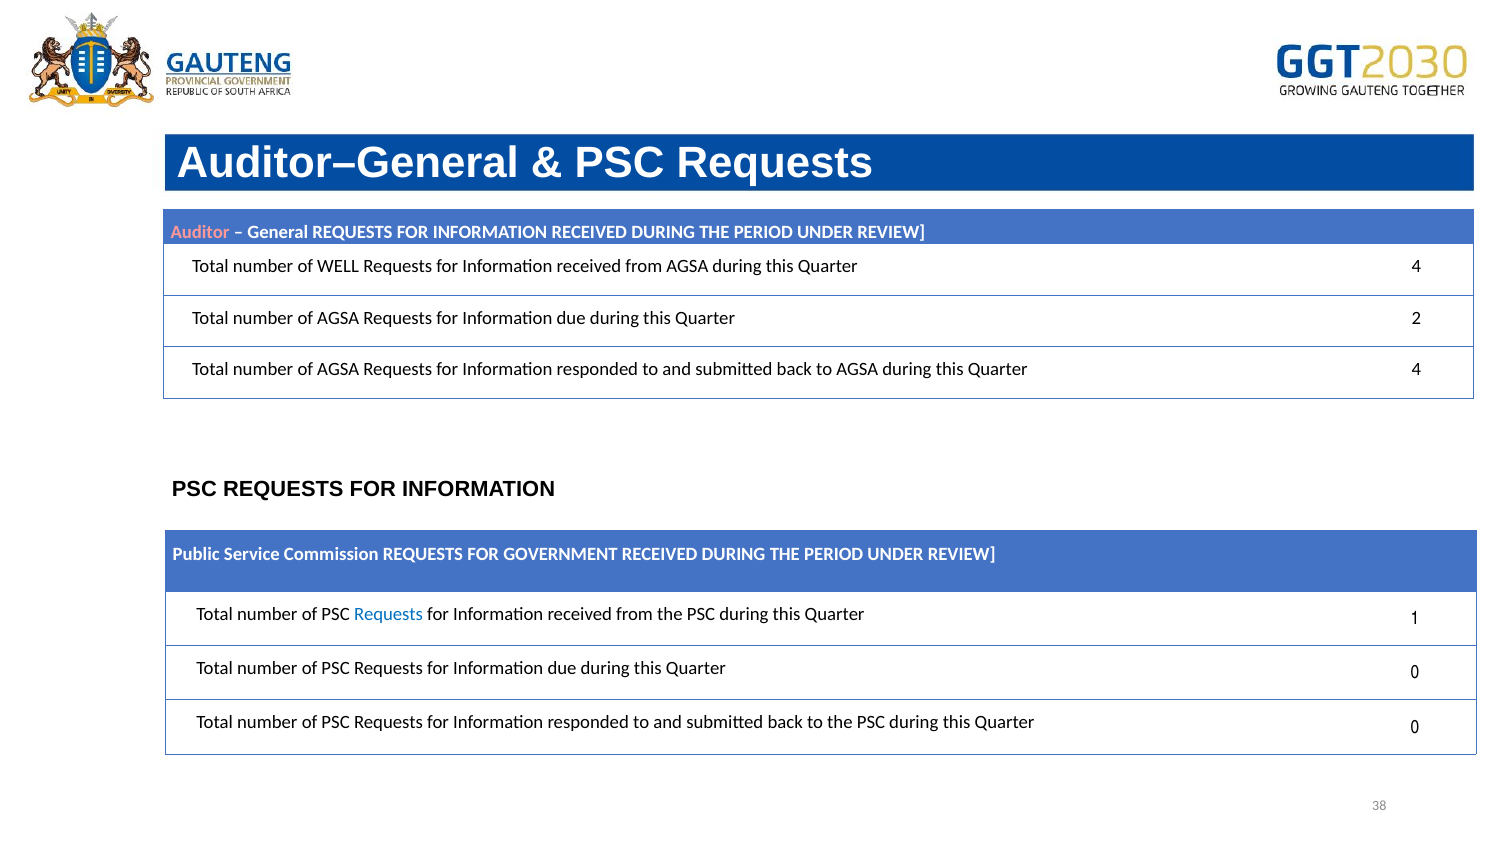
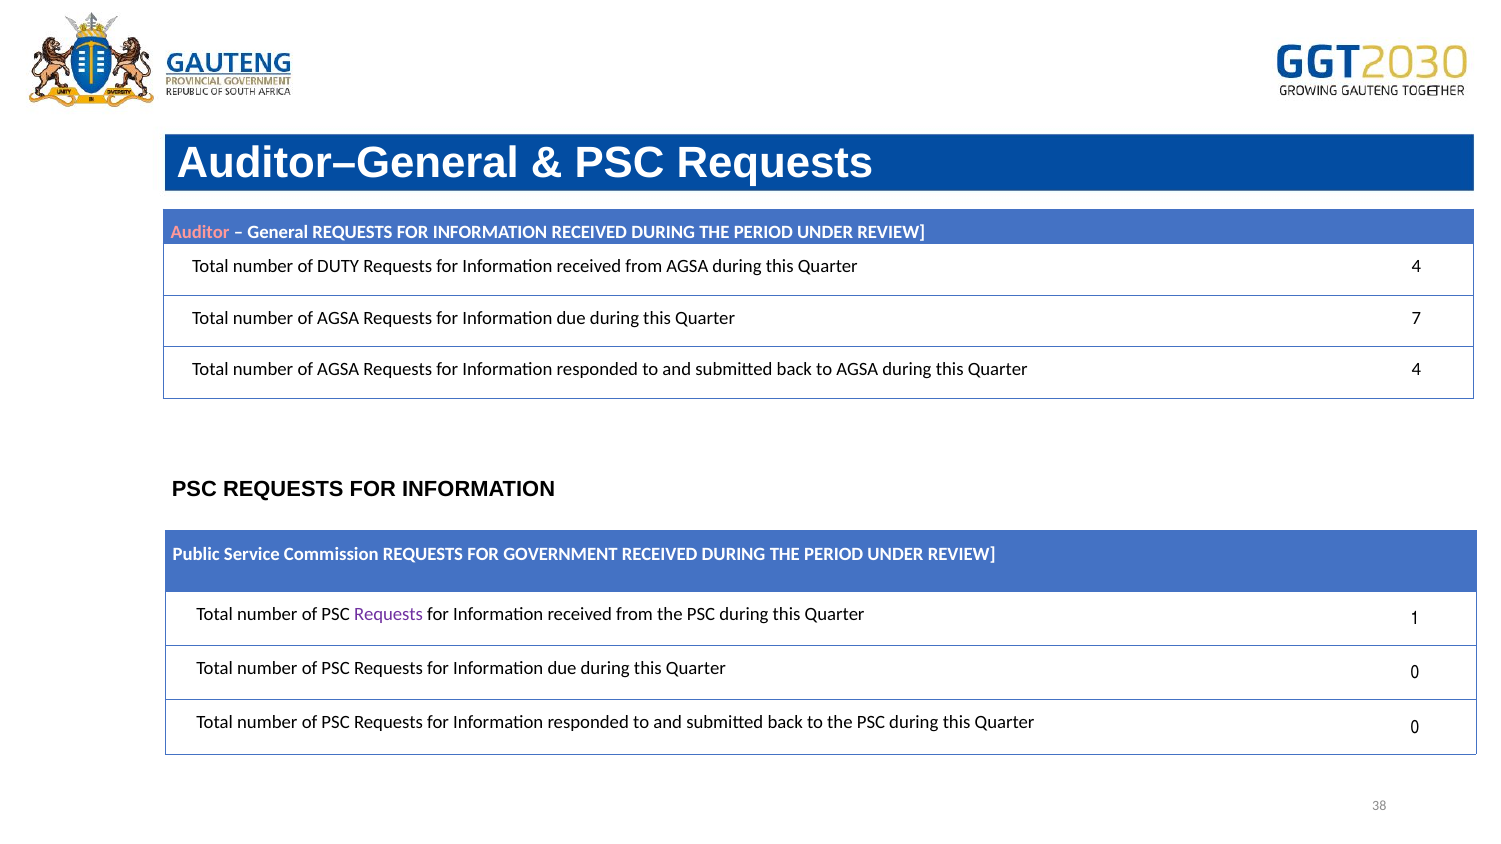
WELL: WELL -> DUTY
2: 2 -> 7
Requests at (389, 614) colour: blue -> purple
